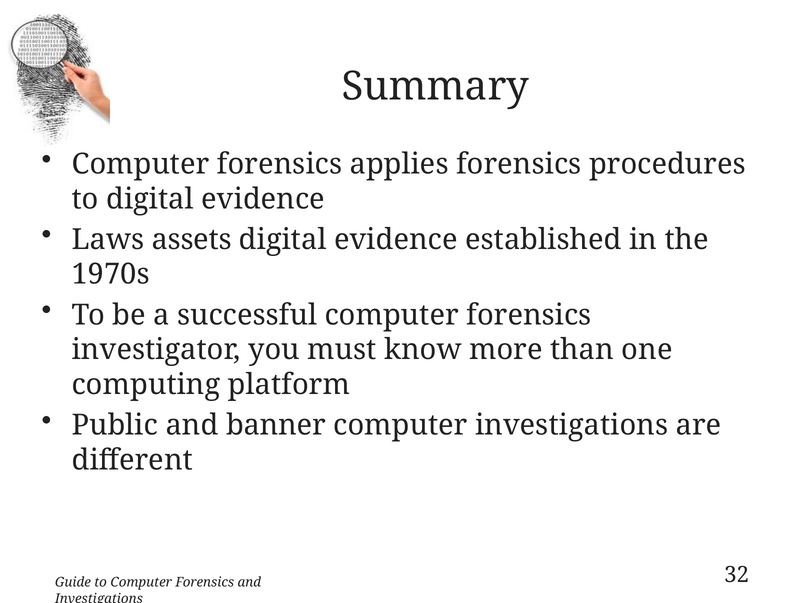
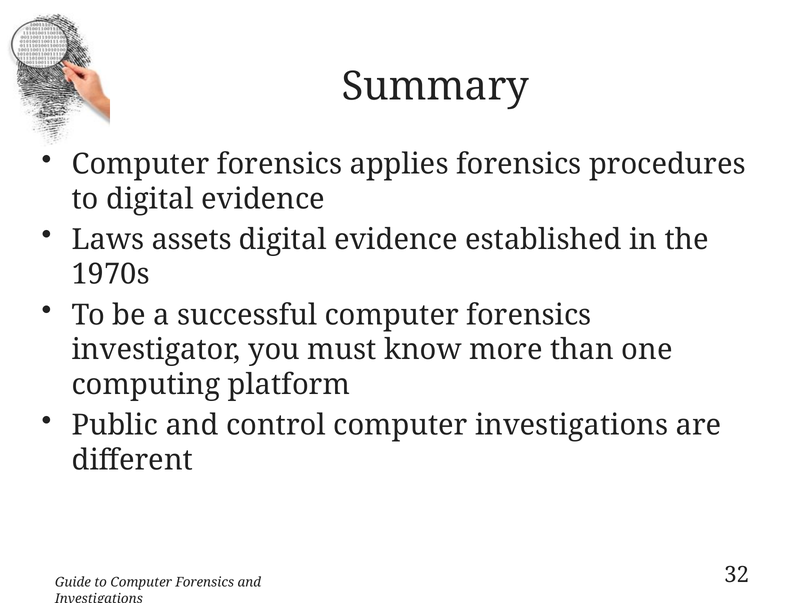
banner: banner -> control
